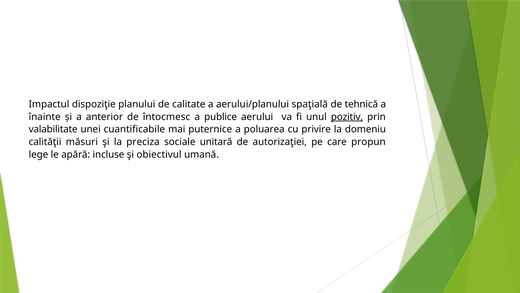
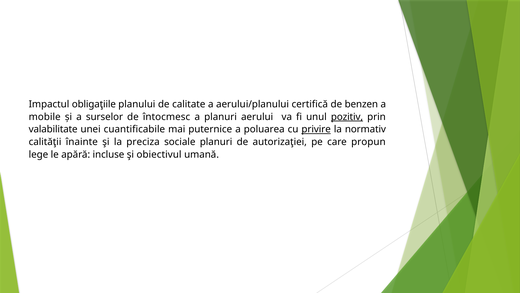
dispoziţie: dispoziţie -> obligaţiile
spaţială: spaţială -> certifică
tehnică: tehnică -> benzen
înainte: înainte -> mobile
anterior: anterior -> surselor
a publice: publice -> planuri
privire underline: none -> present
domeniu: domeniu -> normativ
măsuri: măsuri -> înainte
sociale unitară: unitară -> planuri
